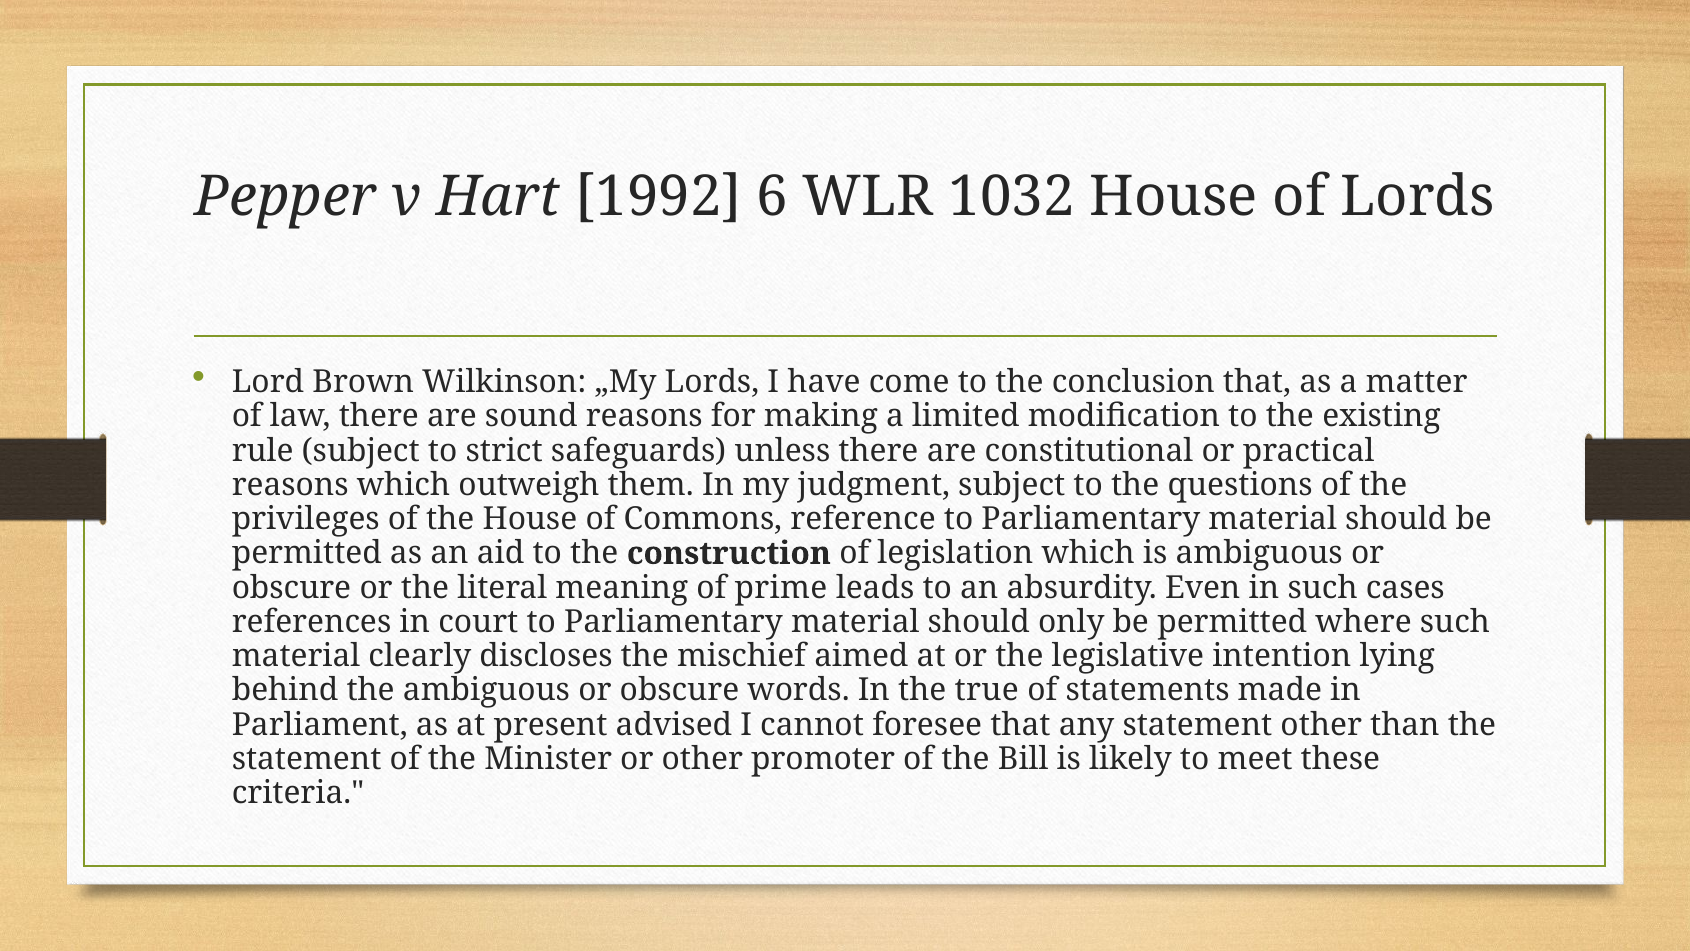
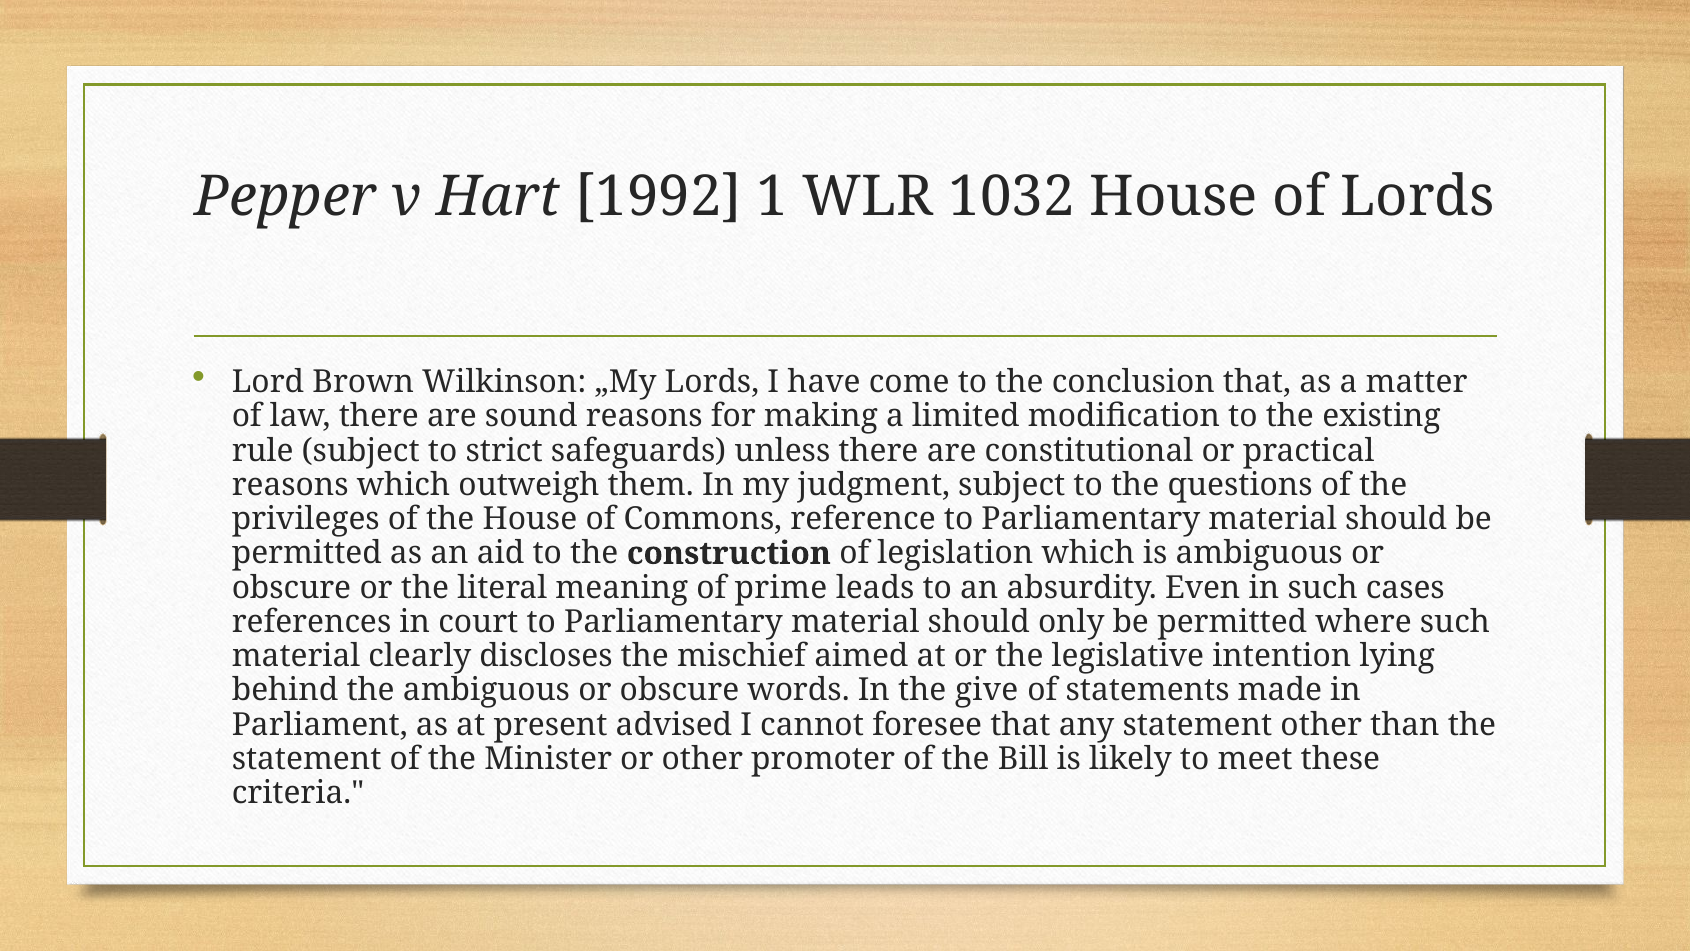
6: 6 -> 1
true: true -> give
